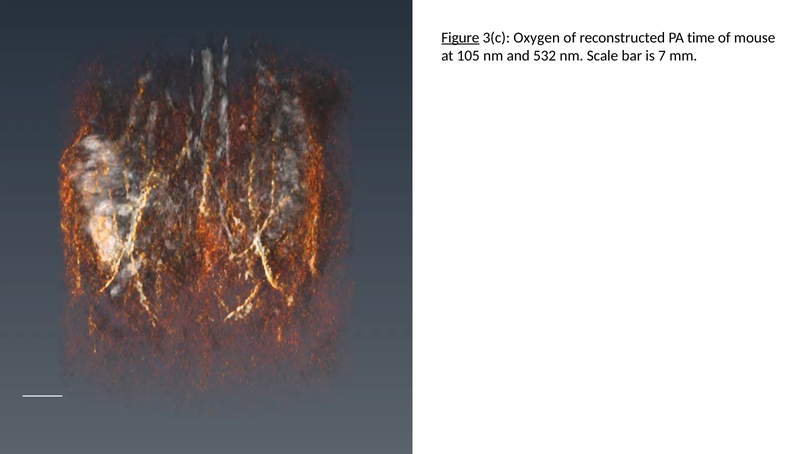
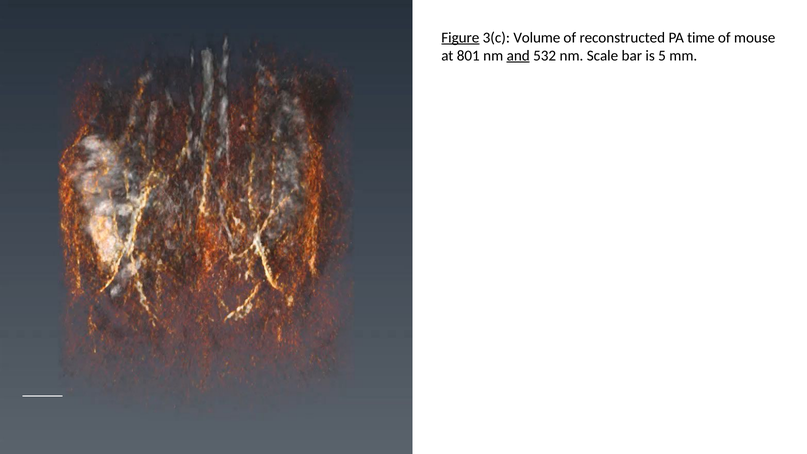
Oxygen: Oxygen -> Volume
105: 105 -> 801
and underline: none -> present
7: 7 -> 5
